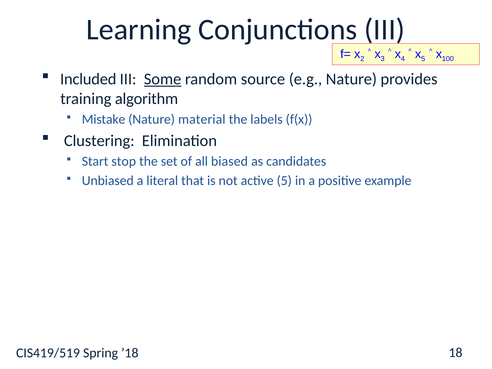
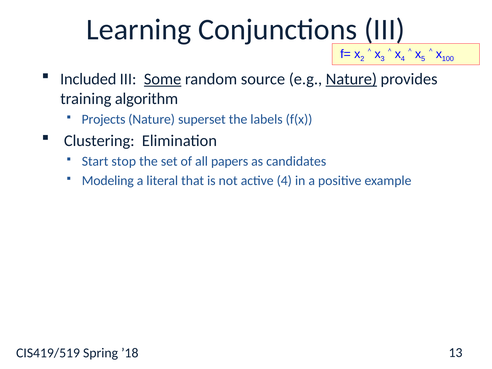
Nature at (351, 79) underline: none -> present
Mistake: Mistake -> Projects
material: material -> superset
biased: biased -> papers
Unbiased: Unbiased -> Modeling
active 5: 5 -> 4
18: 18 -> 13
